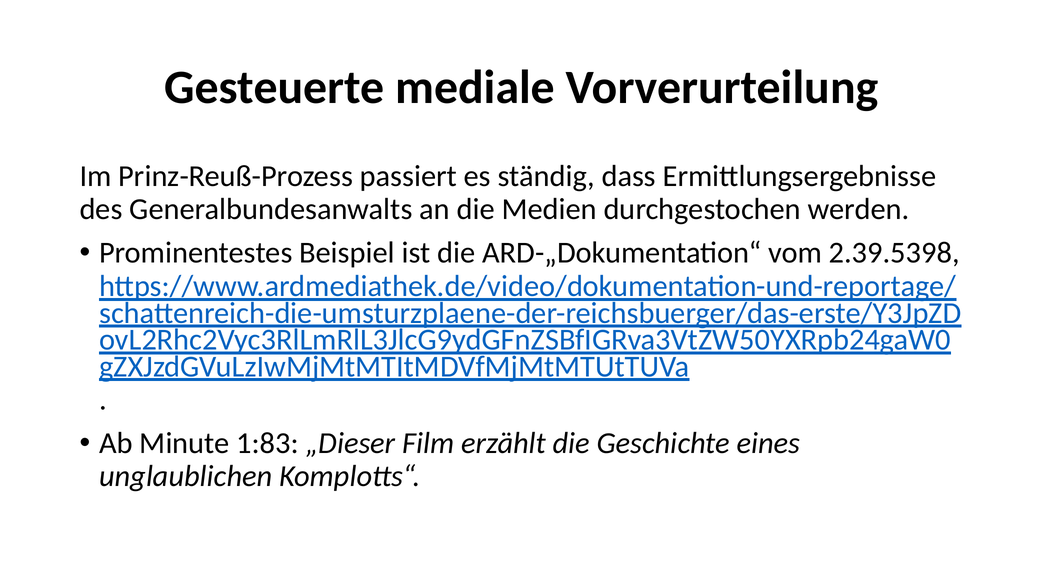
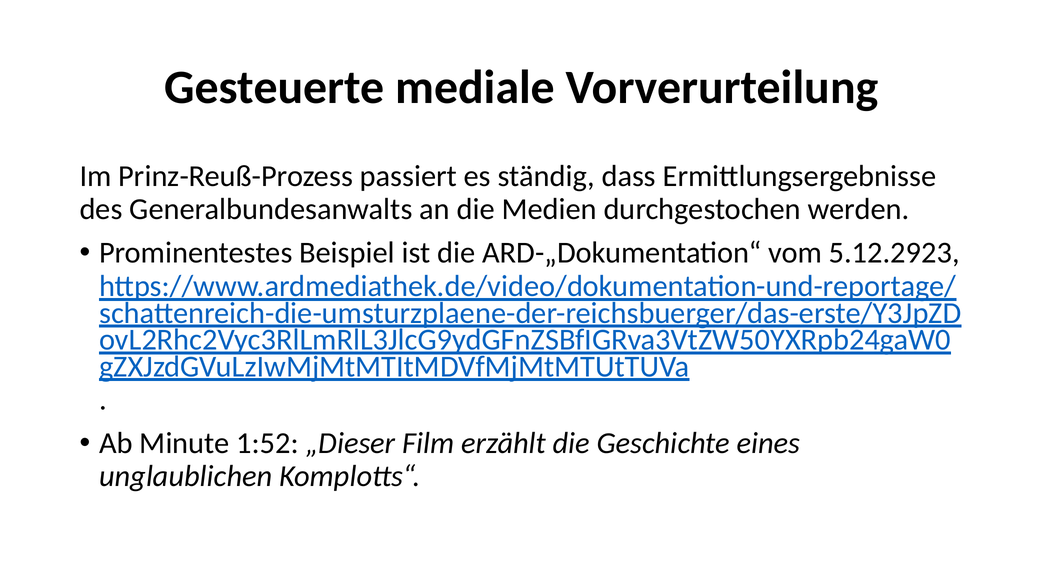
2.39.5398: 2.39.5398 -> 5.12.2923
1:83: 1:83 -> 1:52
